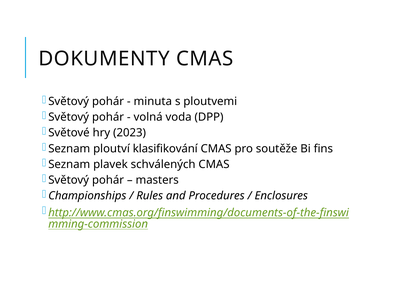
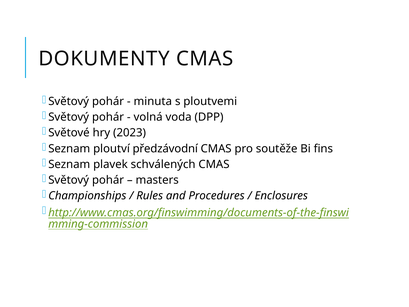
klasifikování: klasifikování -> předzávodní
